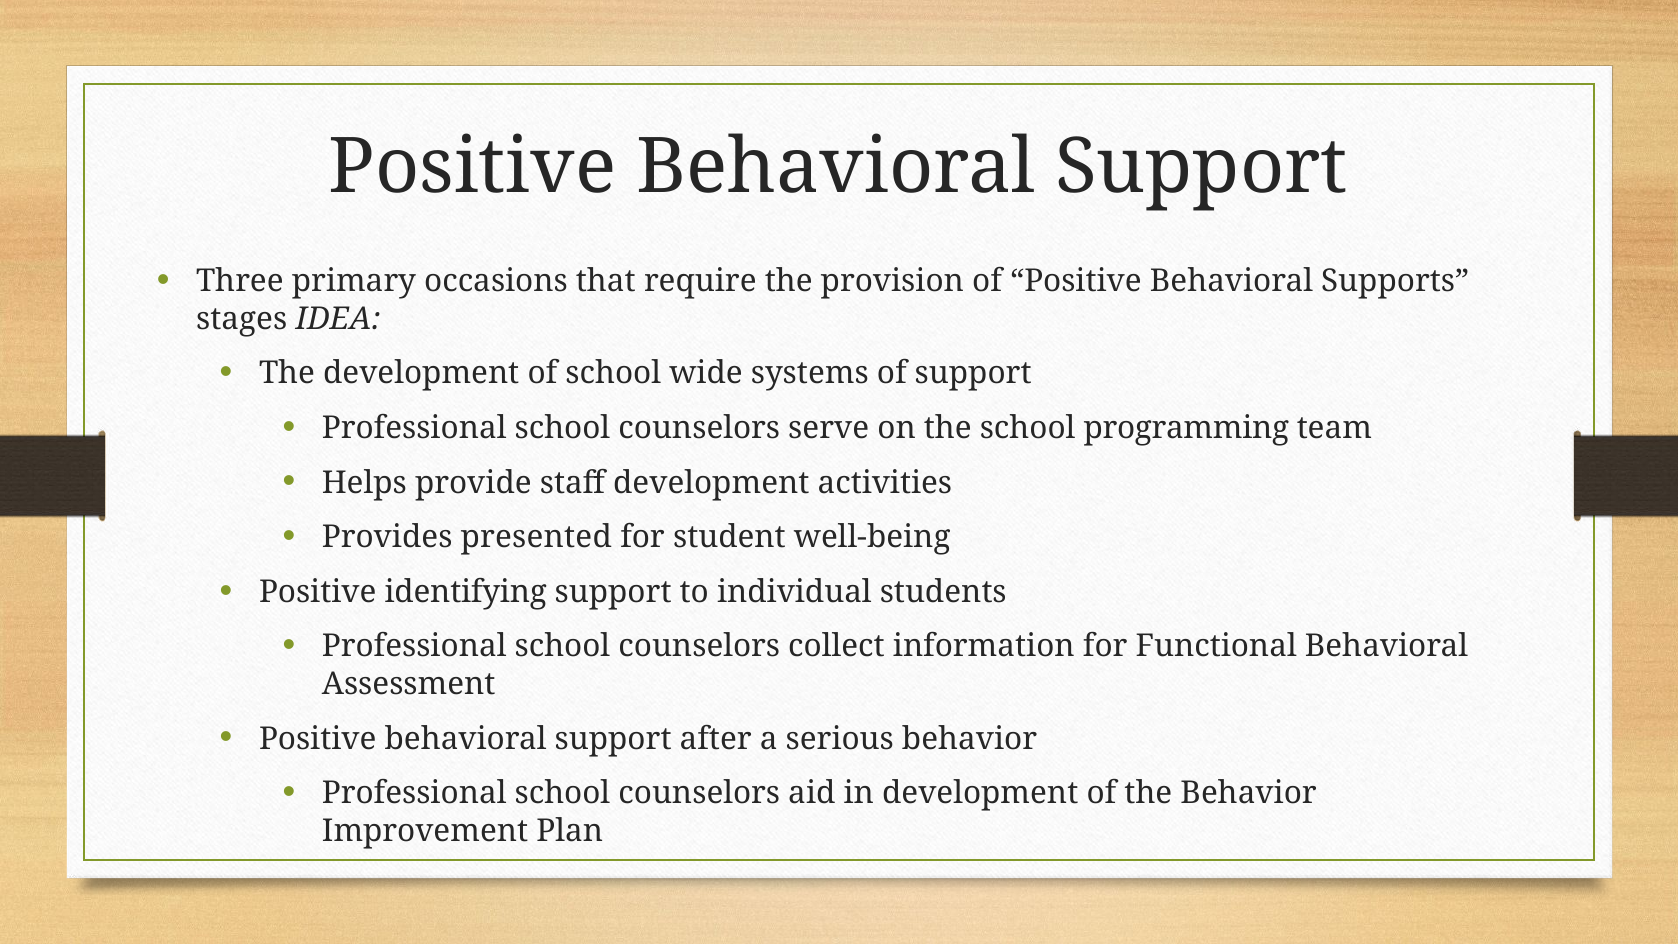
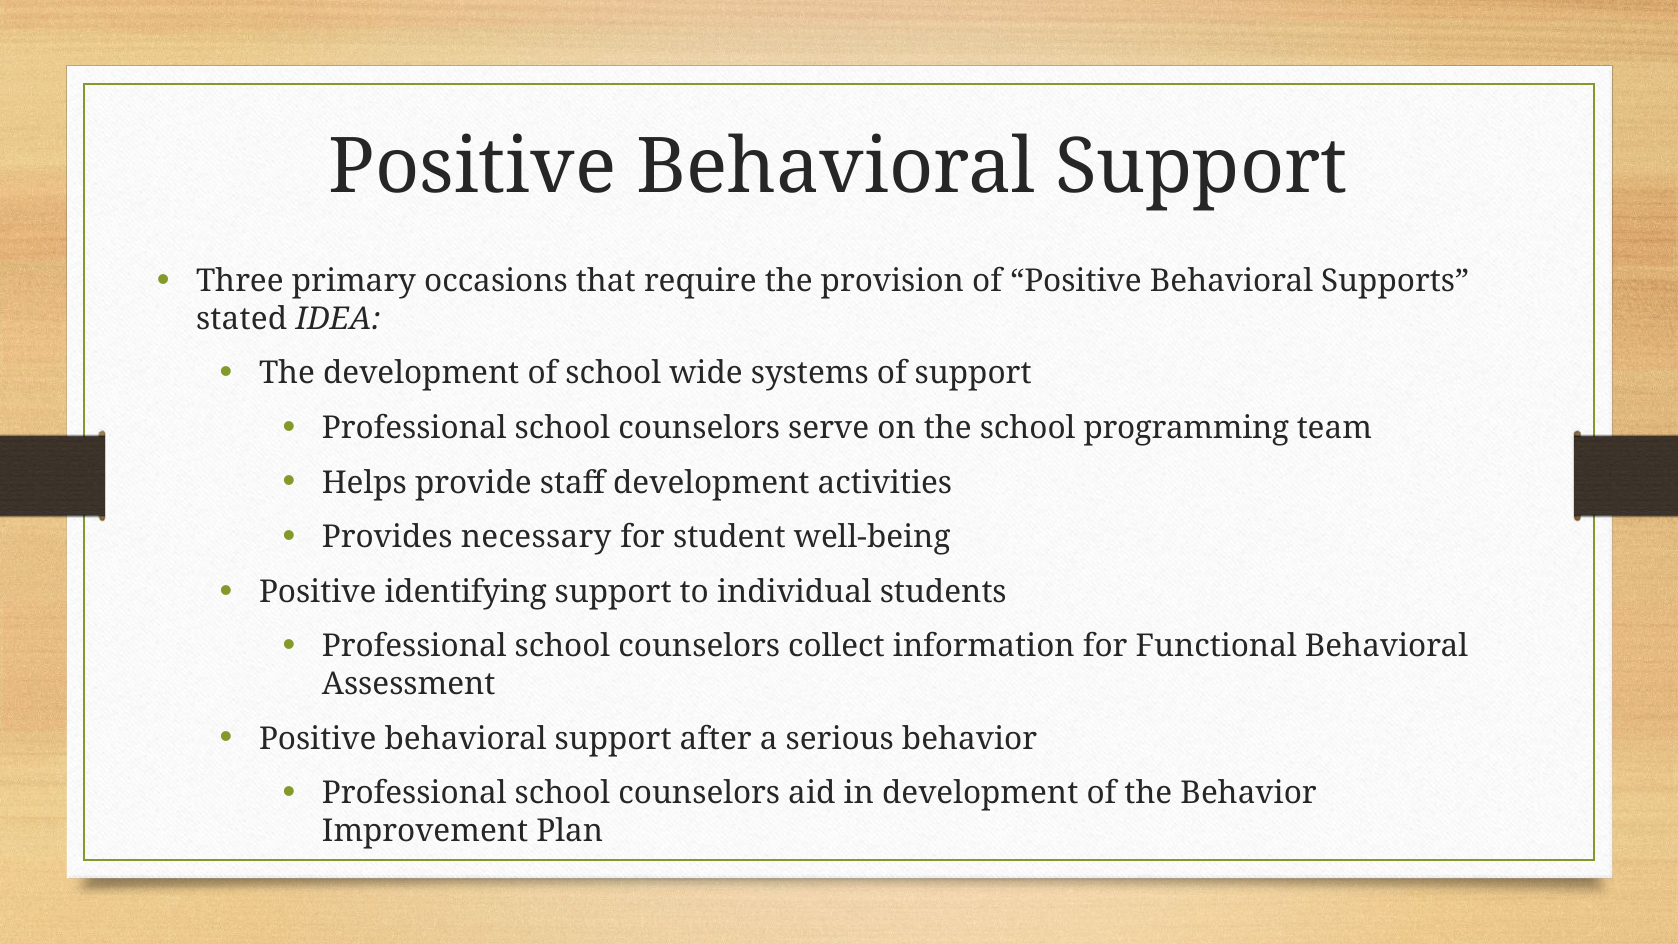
stages: stages -> stated
presented: presented -> necessary
